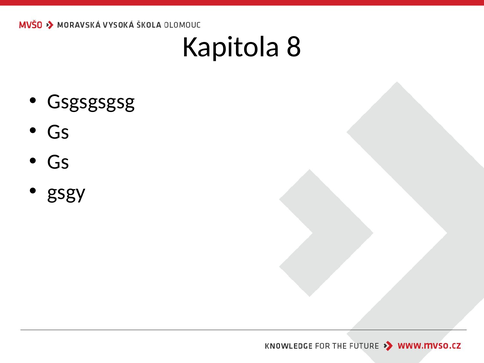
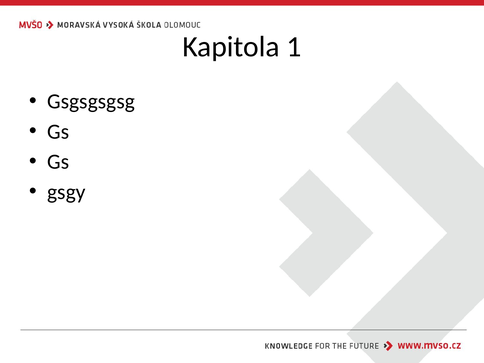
8: 8 -> 1
